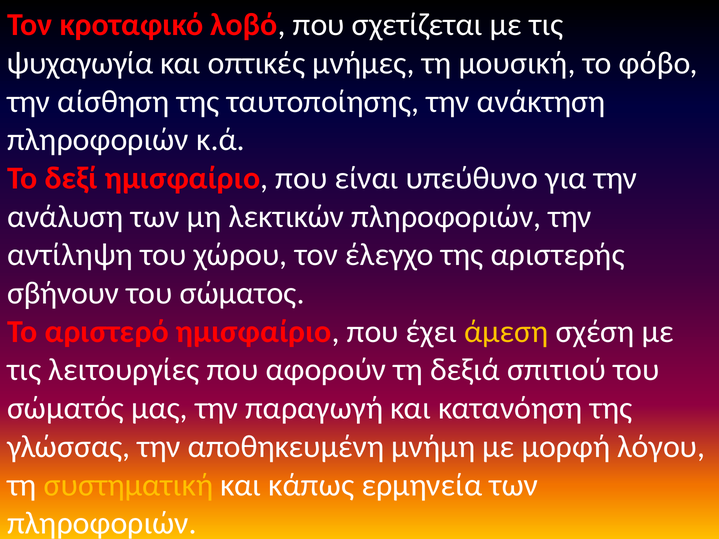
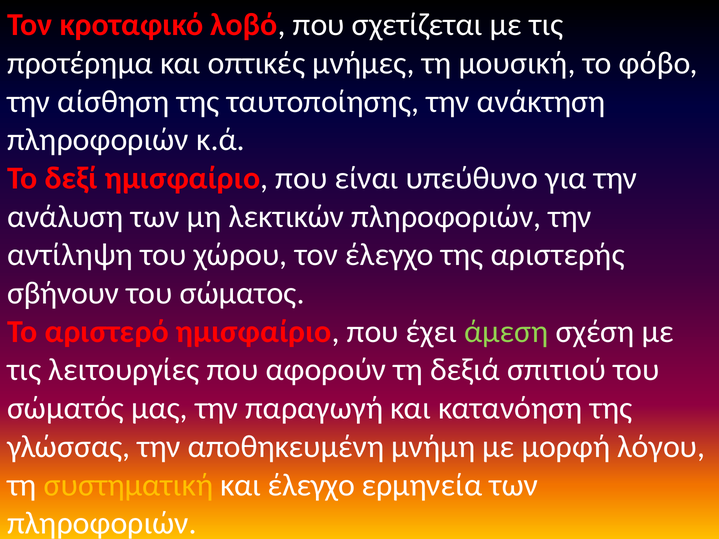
ψυχαγωγία: ψυχαγωγία -> προτέρημα
άμεση colour: yellow -> light green
και κάπως: κάπως -> έλεγχο
